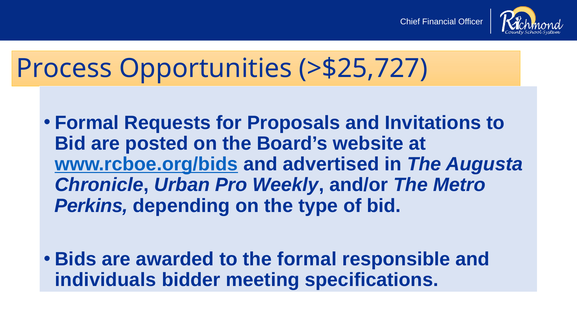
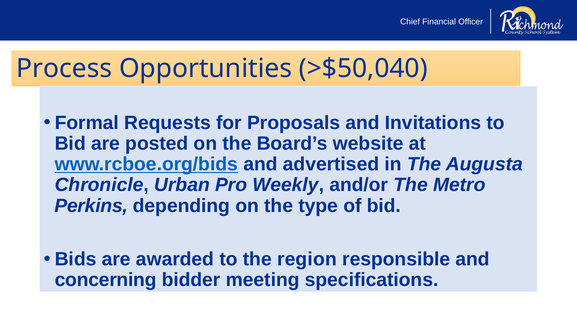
>$25,727: >$25,727 -> >$50,040
the formal: formal -> region
individuals: individuals -> concerning
